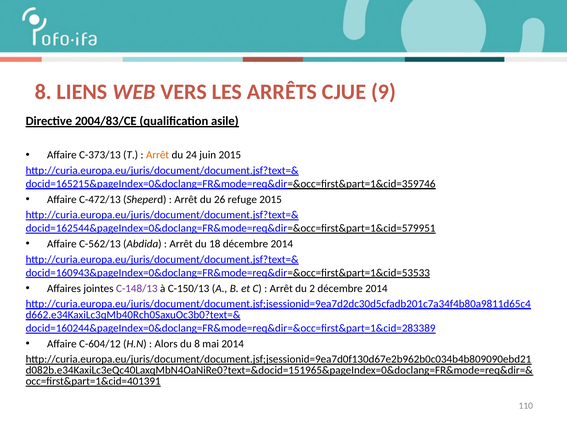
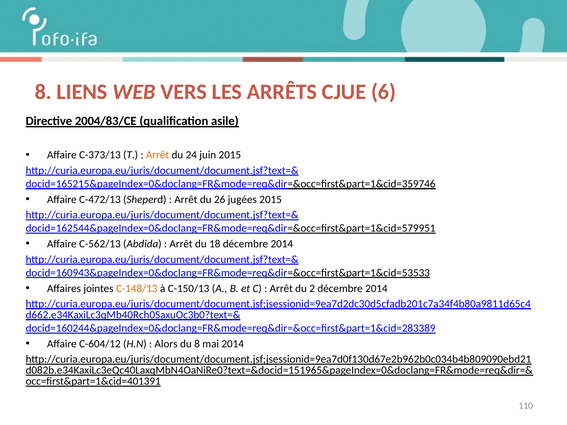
9: 9 -> 6
refuge: refuge -> jugées
C-148/13 colour: purple -> orange
